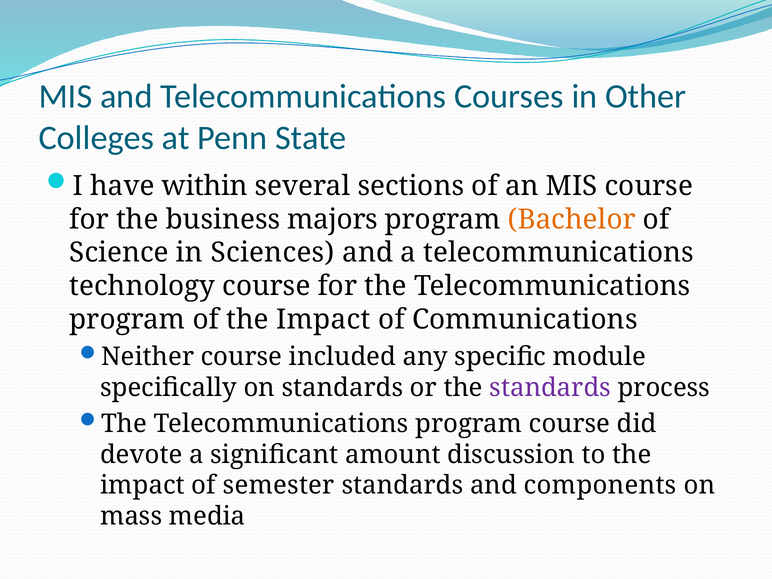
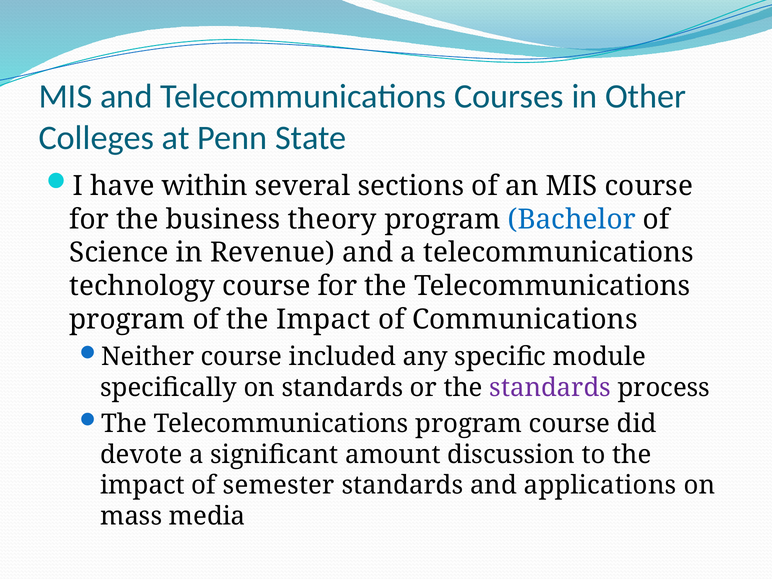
majors: majors -> theory
Bachelor colour: orange -> blue
Sciences: Sciences -> Revenue
components: components -> applications
